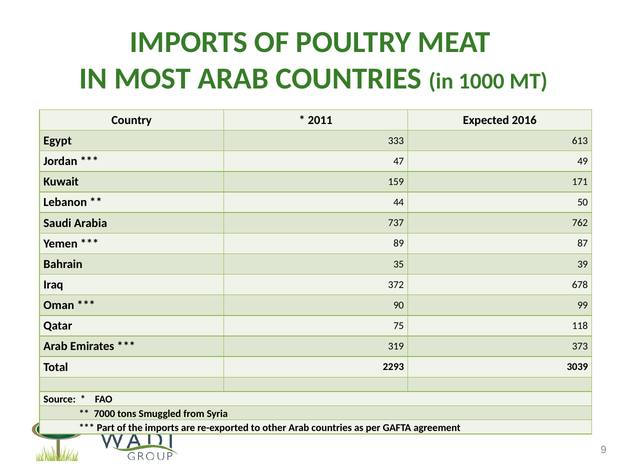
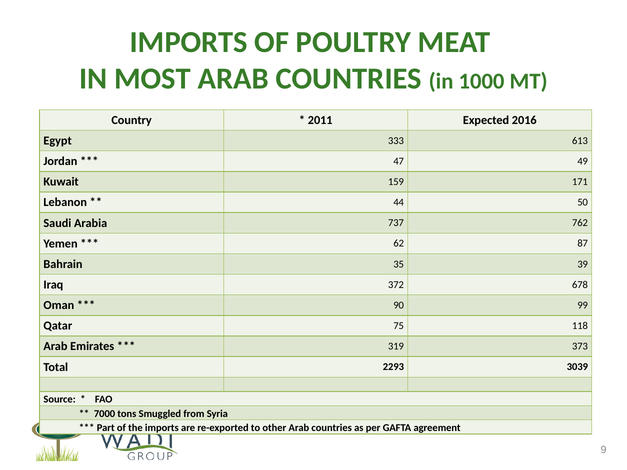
89: 89 -> 62
